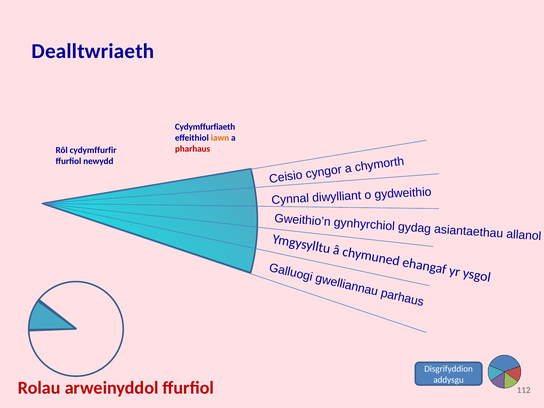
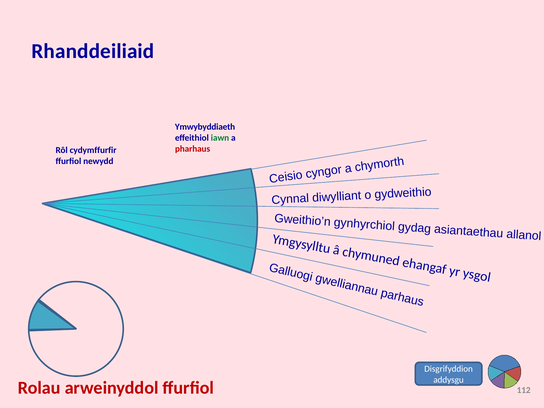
Dealltwriaeth: Dealltwriaeth -> Rhanddeiliaid
Cydymffurfiaeth: Cydymffurfiaeth -> Ymwybyddiaeth
iawn colour: orange -> green
